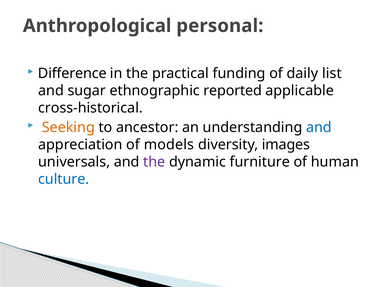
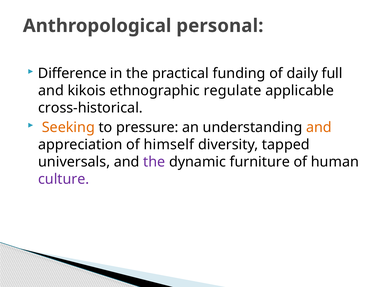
list: list -> full
sugar: sugar -> kikois
reported: reported -> regulate
ancestor: ancestor -> pressure
and at (319, 127) colour: blue -> orange
models: models -> himself
images: images -> tapped
culture colour: blue -> purple
